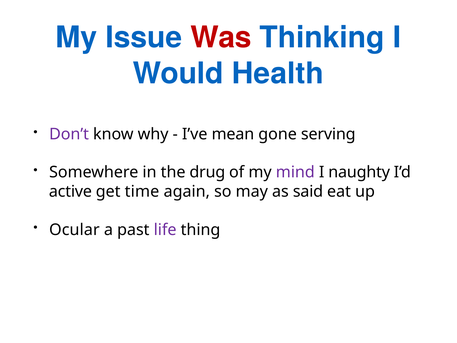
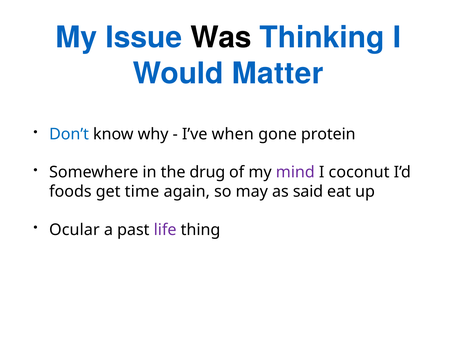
Was colour: red -> black
Health: Health -> Matter
Don’t colour: purple -> blue
mean: mean -> when
serving: serving -> protein
naughty: naughty -> coconut
active: active -> foods
